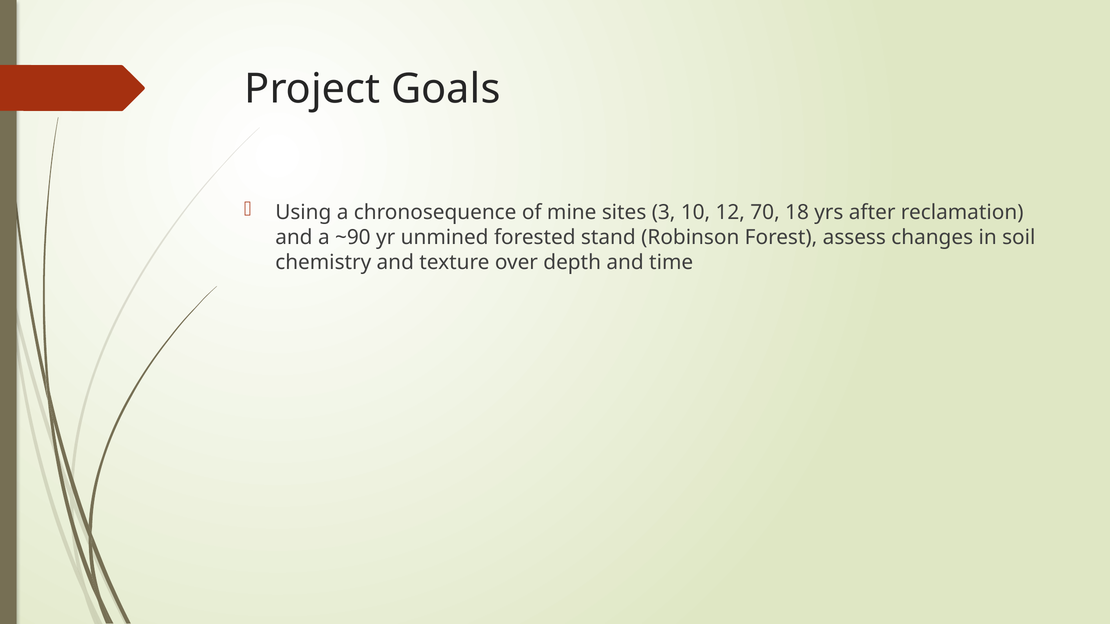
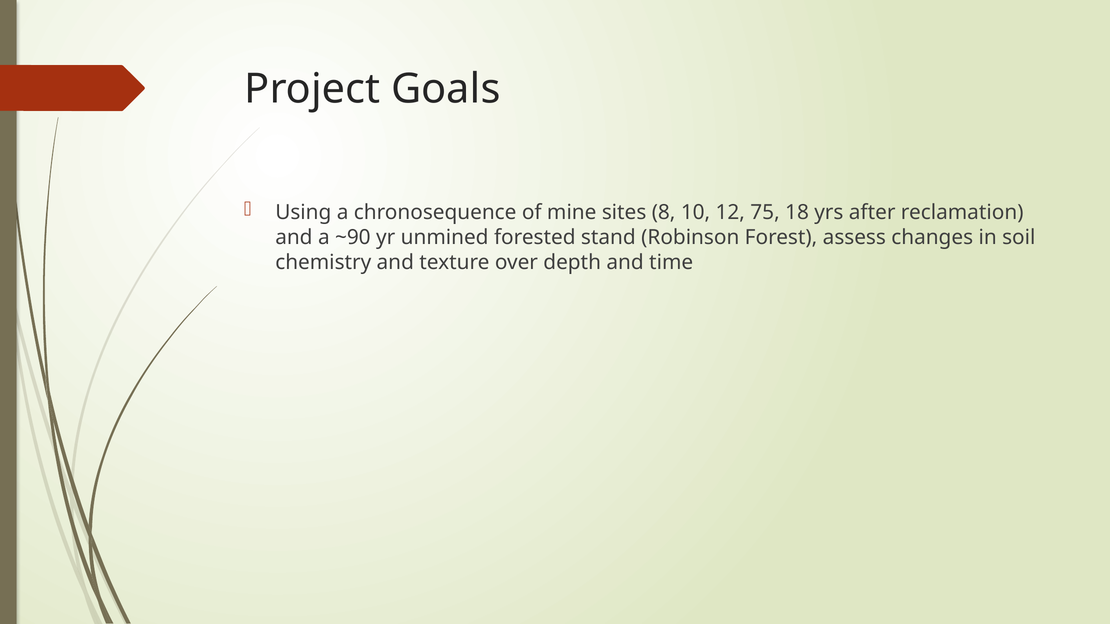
3: 3 -> 8
70: 70 -> 75
